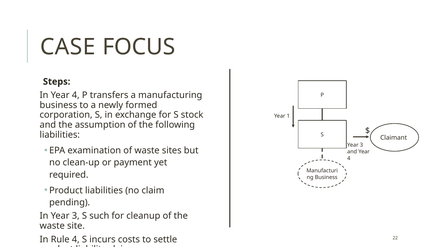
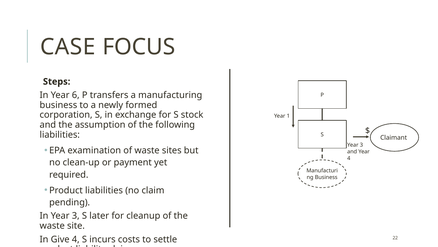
In Year 4: 4 -> 6
such: such -> later
Rule: Rule -> Give
